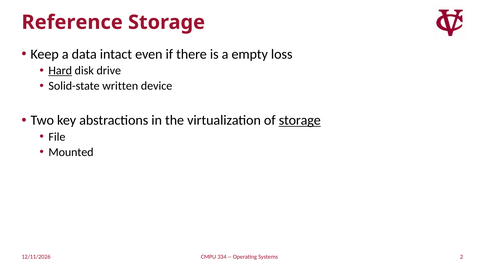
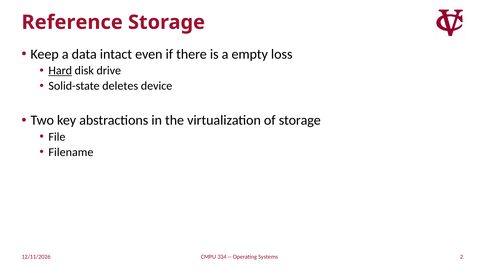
written: written -> deletes
storage at (300, 121) underline: present -> none
Mounted: Mounted -> Filename
